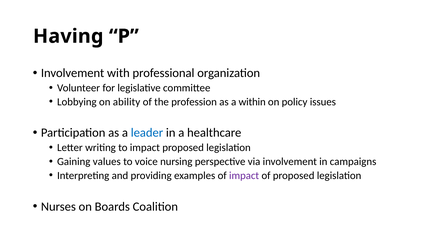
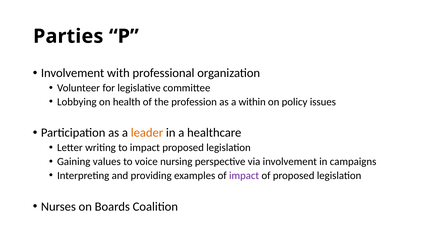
Having: Having -> Parties
ability: ability -> health
leader colour: blue -> orange
